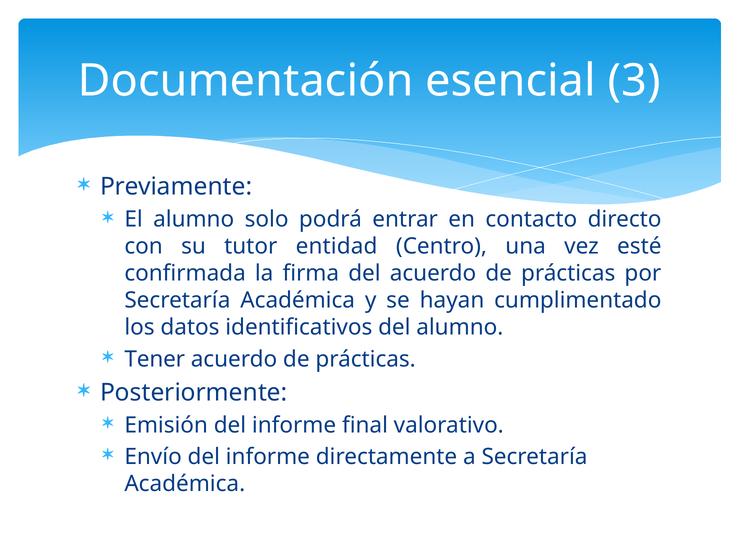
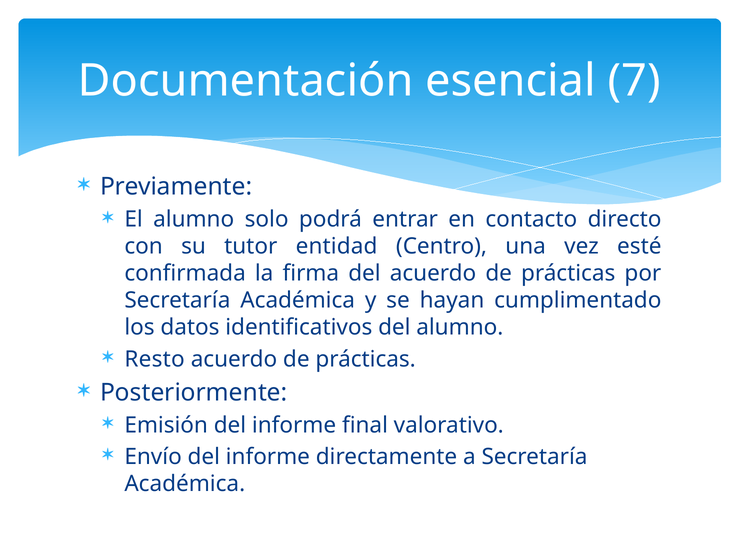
3: 3 -> 7
Tener: Tener -> Resto
